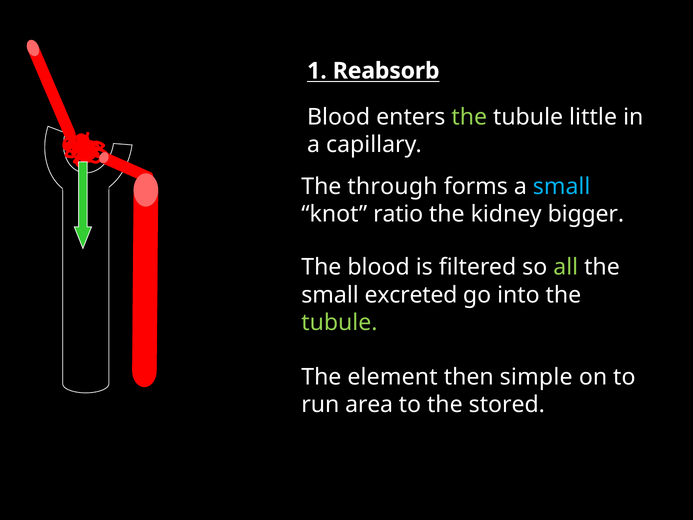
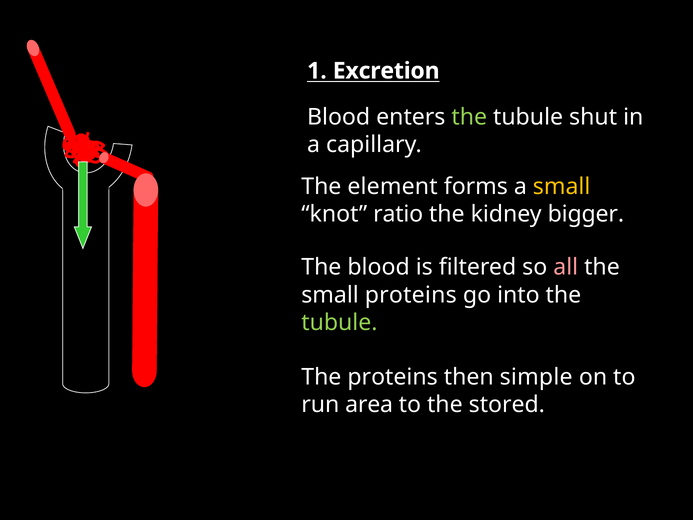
Reabsorb: Reabsorb -> Excretion
little: little -> shut
through: through -> element
small at (562, 186) colour: light blue -> yellow
all colour: light green -> pink
small excreted: excreted -> proteins
The element: element -> proteins
